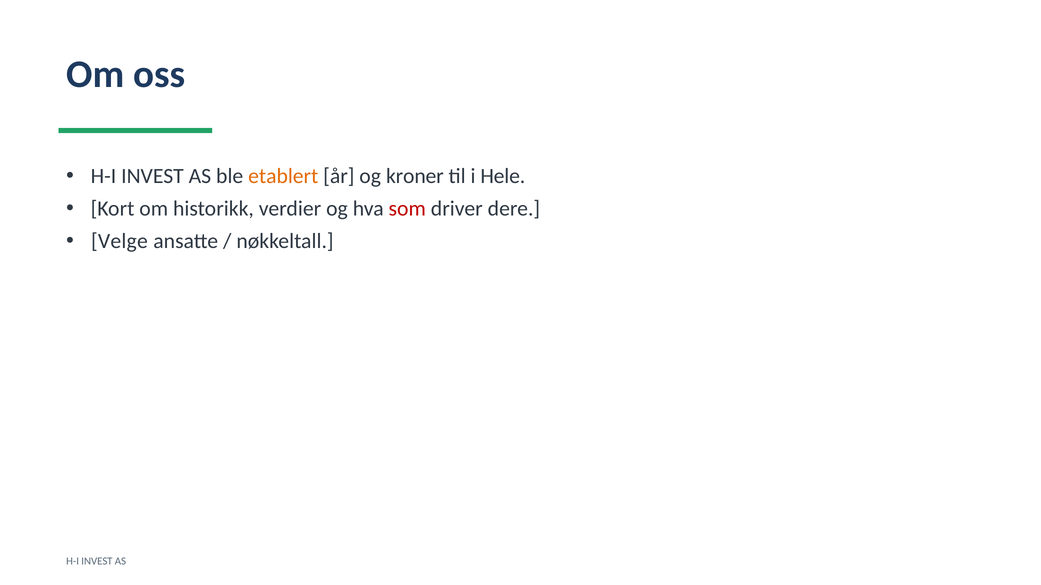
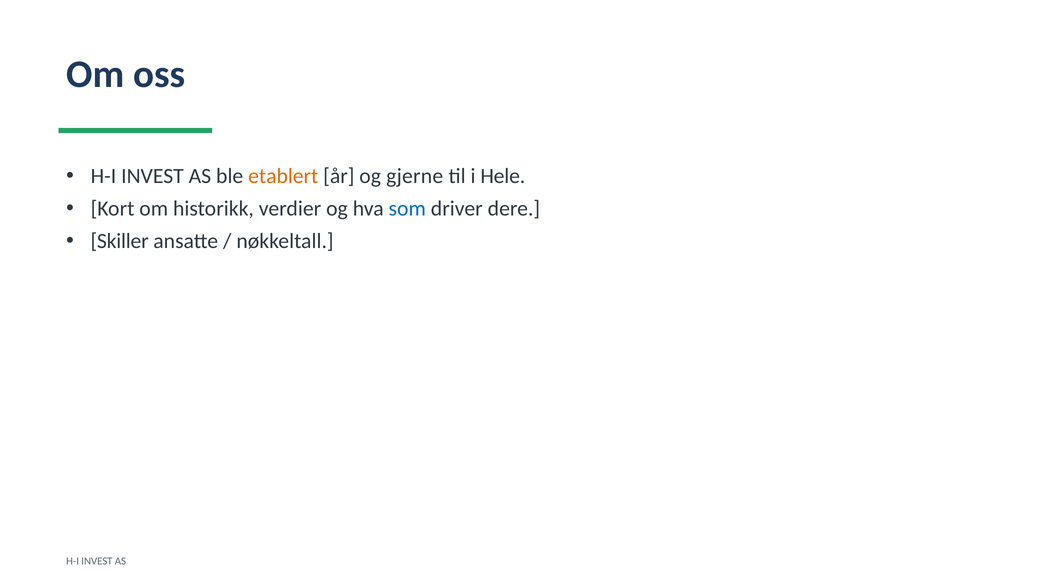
kroner: kroner -> gjerne
som colour: red -> blue
Velge: Velge -> Skiller
